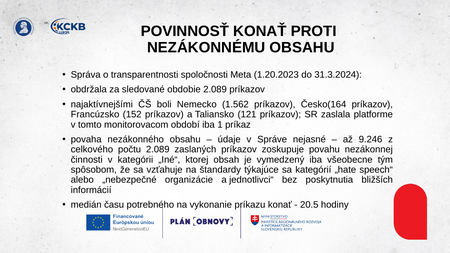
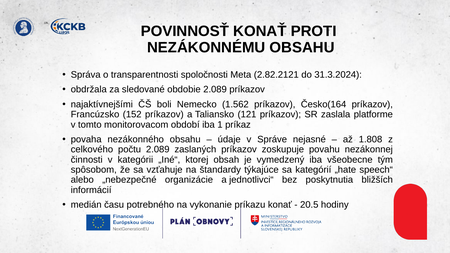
1.20.2023: 1.20.2023 -> 2.82.2121
9.246: 9.246 -> 1.808
